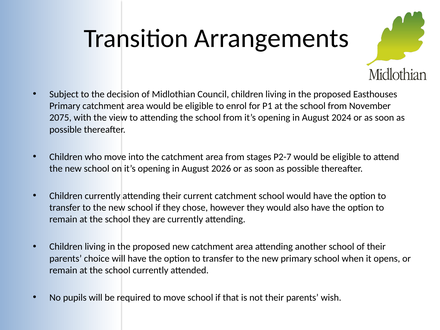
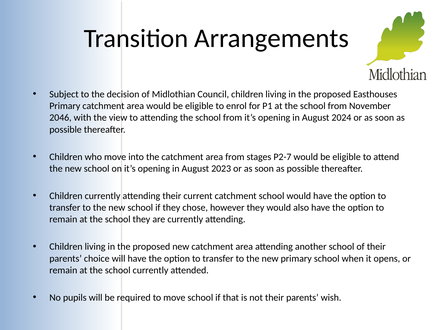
2075: 2075 -> 2046
2026: 2026 -> 2023
